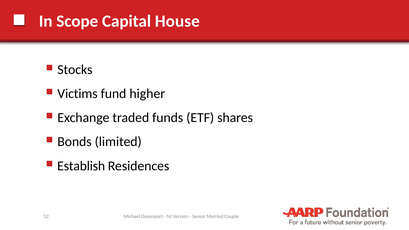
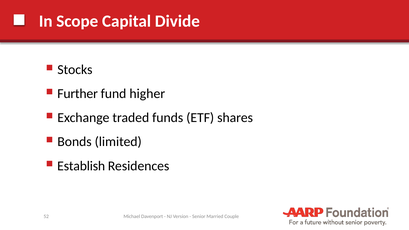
House: House -> Divide
Victims: Victims -> Further
